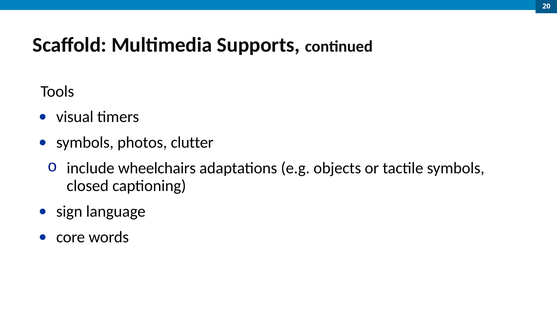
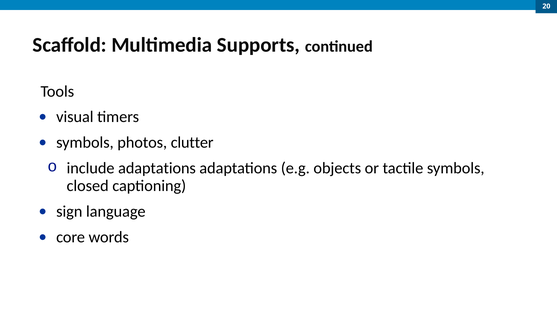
include wheelchairs: wheelchairs -> adaptations
